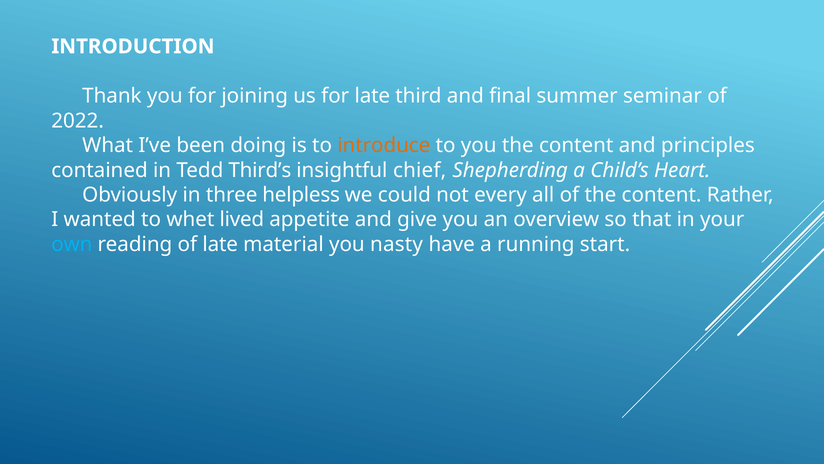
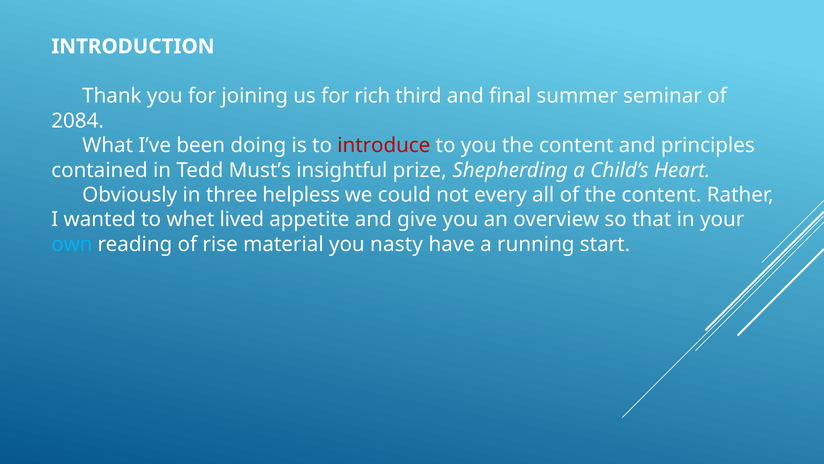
for late: late -> rich
2022: 2022 -> 2084
introduce colour: orange -> red
Third’s: Third’s -> Must’s
chief: chief -> prize
of late: late -> rise
